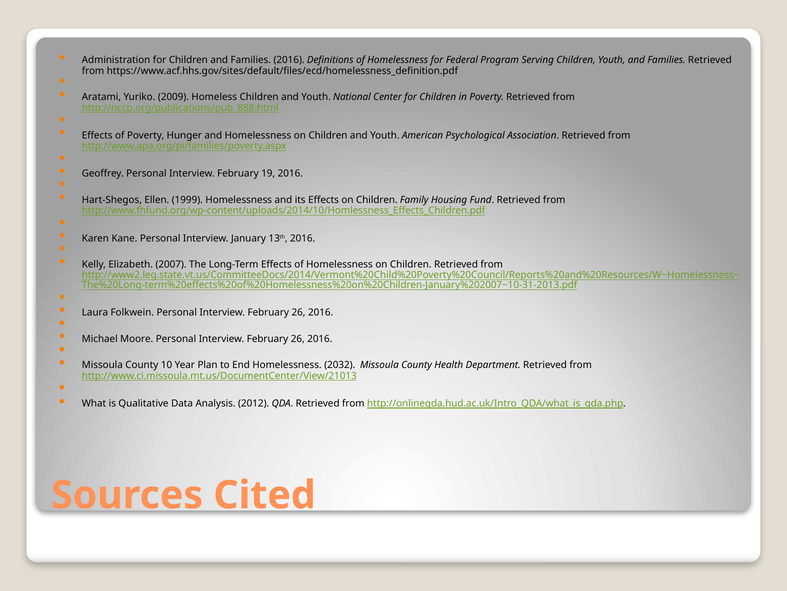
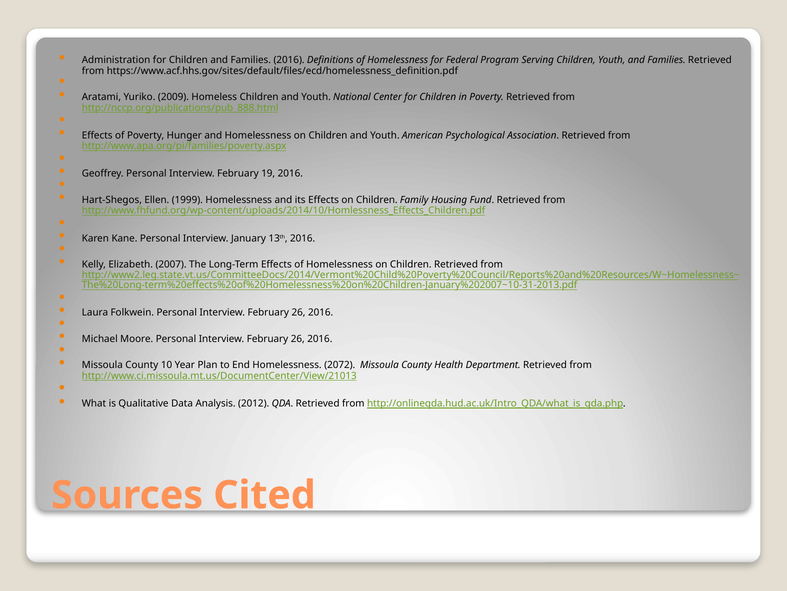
2032: 2032 -> 2072
